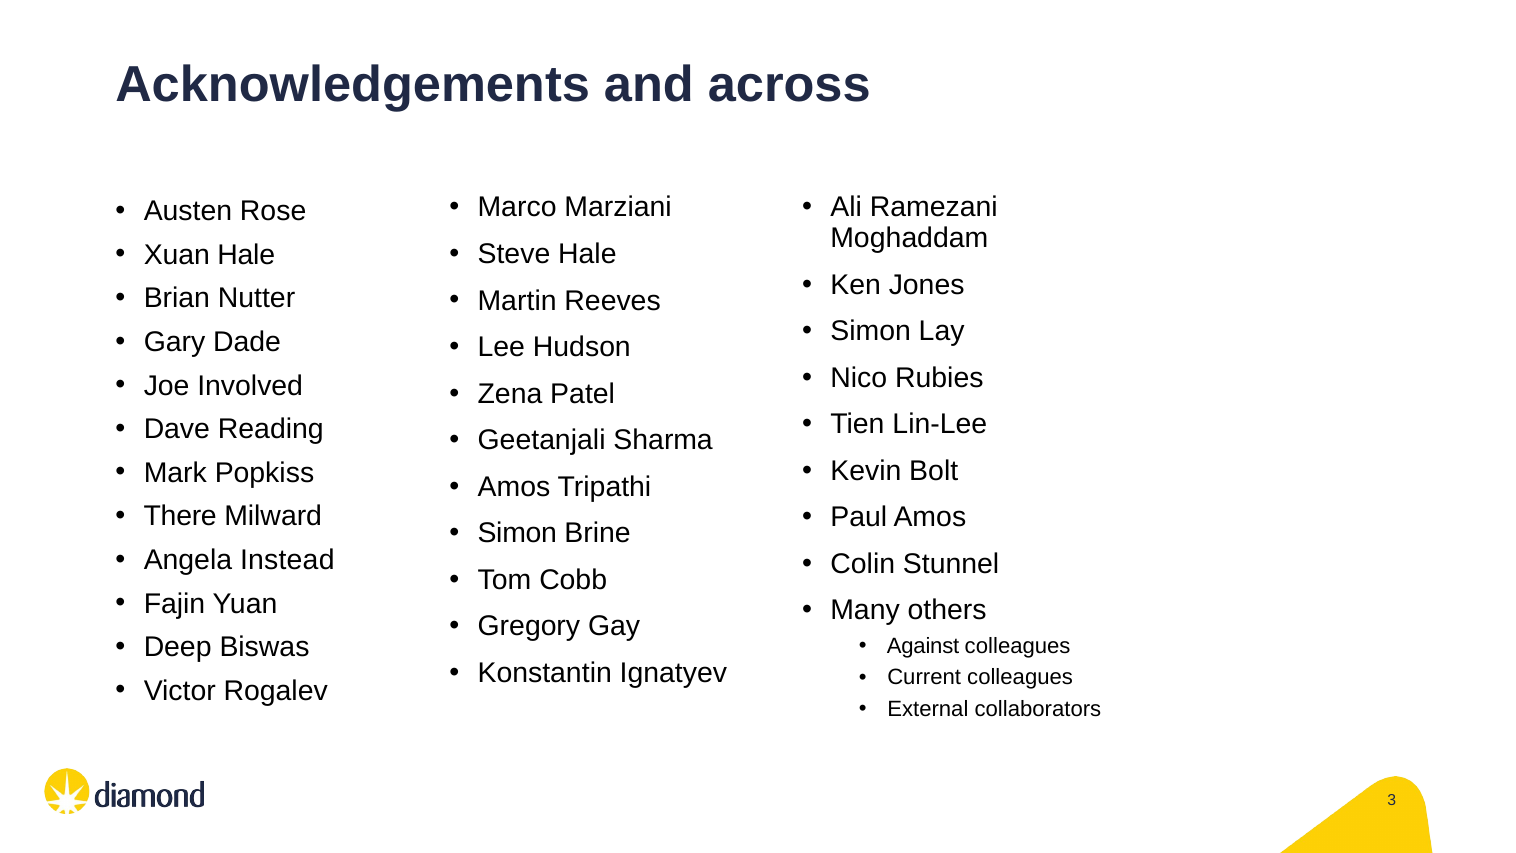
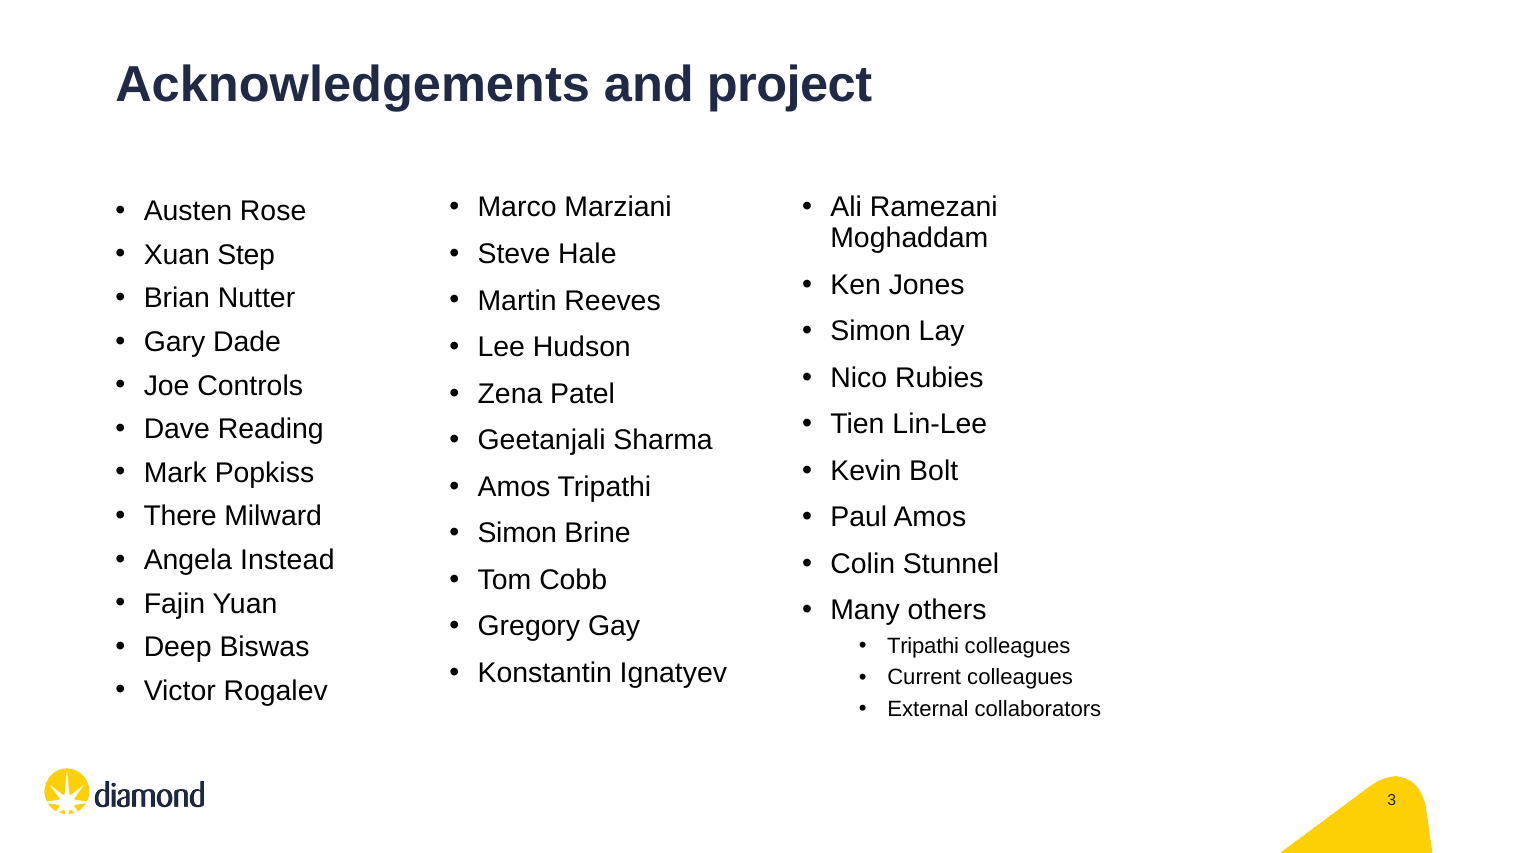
across: across -> project
Xuan Hale: Hale -> Step
Involved: Involved -> Controls
Against at (923, 646): Against -> Tripathi
